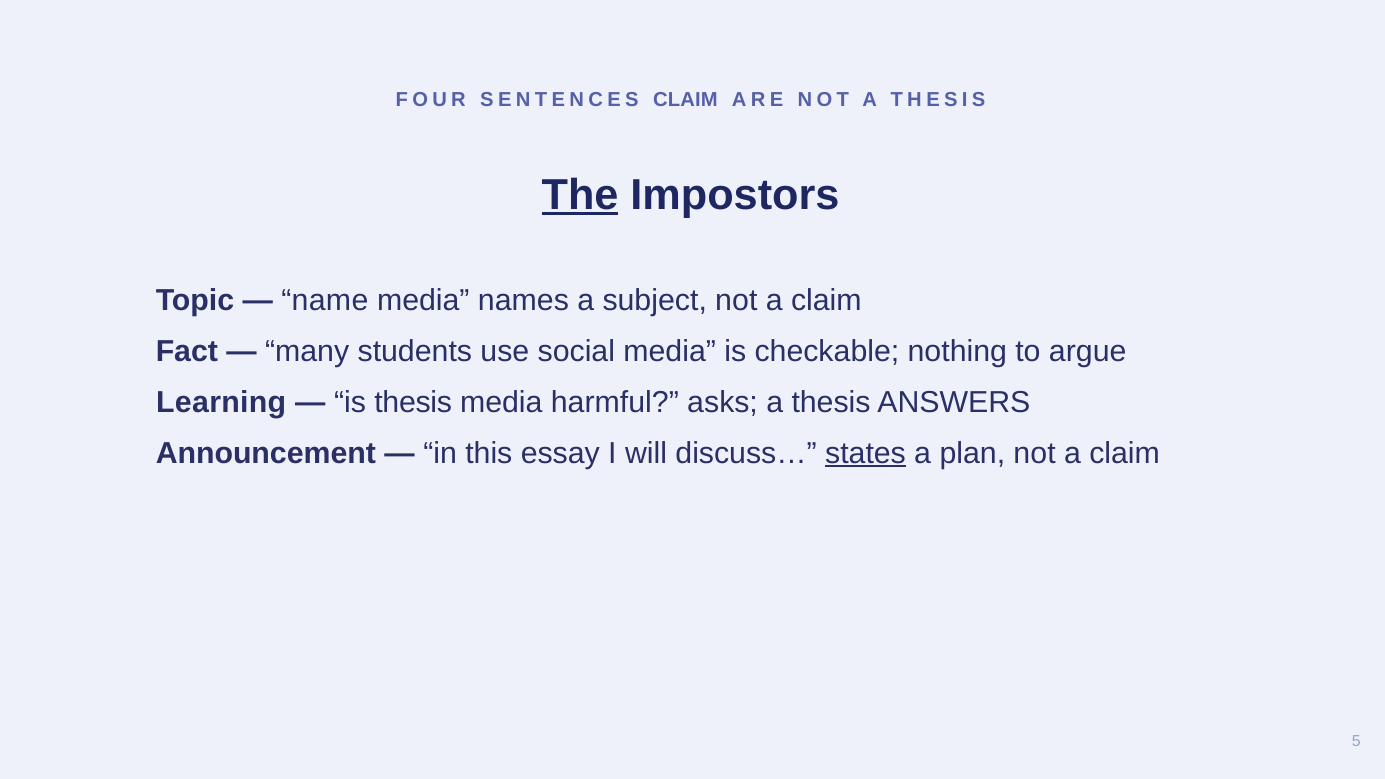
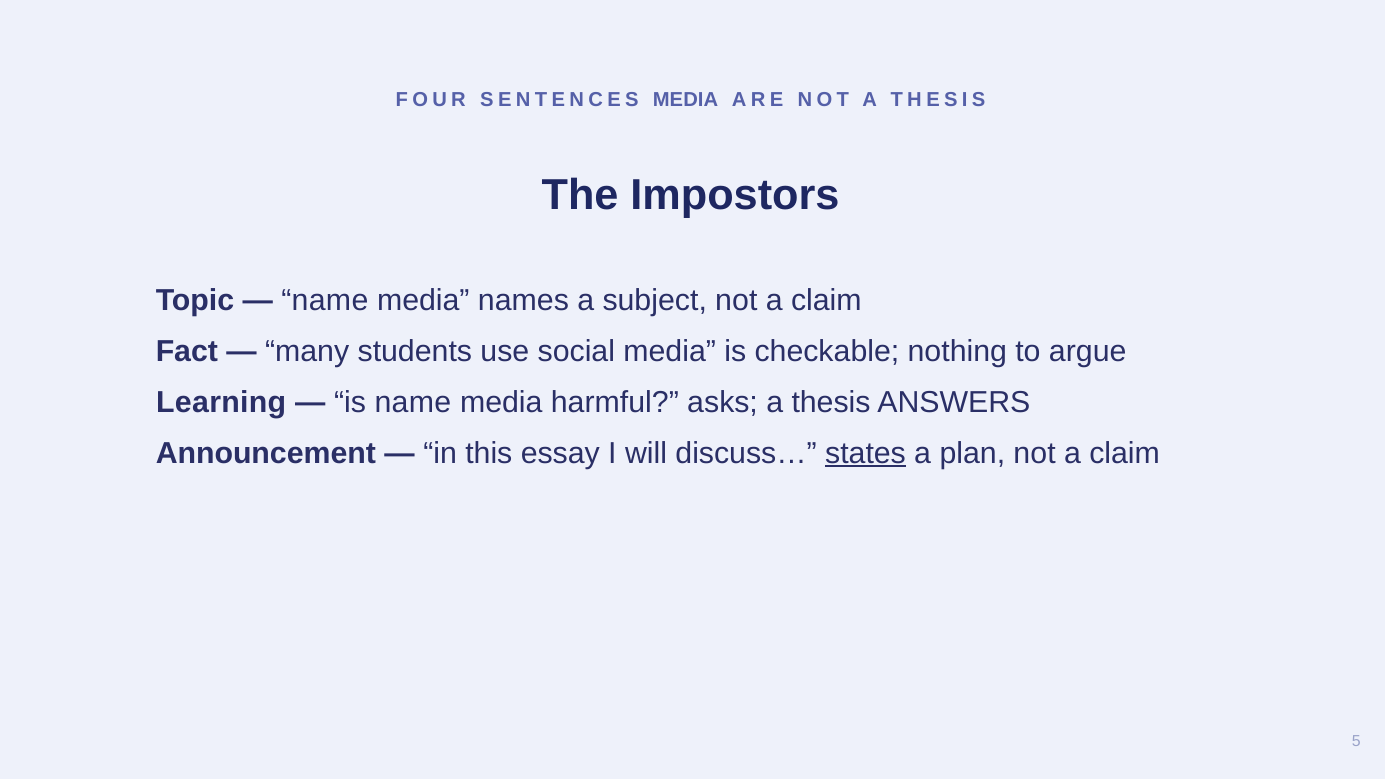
SENTENCES CLAIM: CLAIM -> MEDIA
The underline: present -> none
is thesis: thesis -> name
